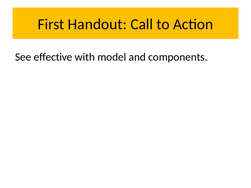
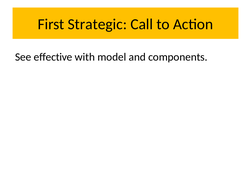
Handout: Handout -> Strategic
